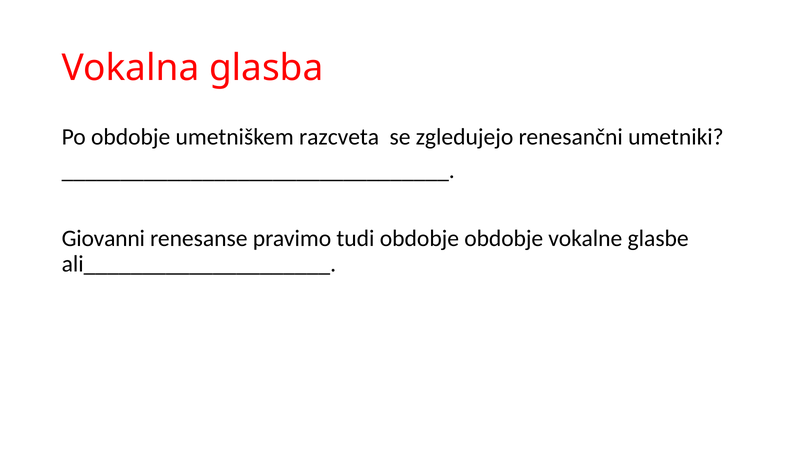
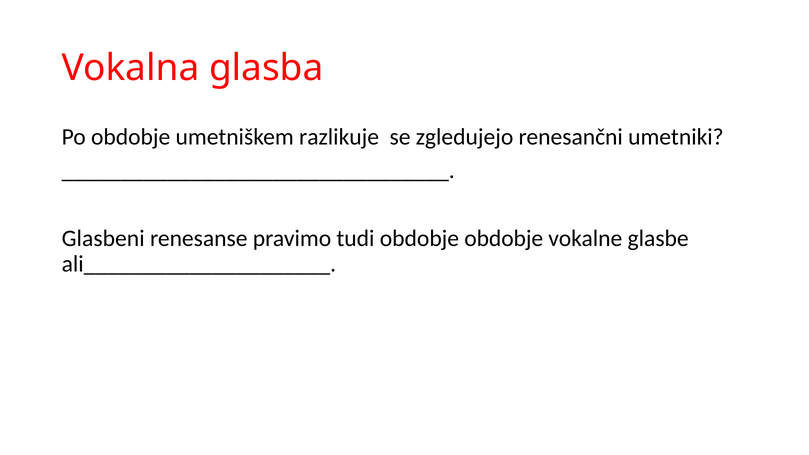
razcveta: razcveta -> razlikuje
Giovanni: Giovanni -> Glasbeni
